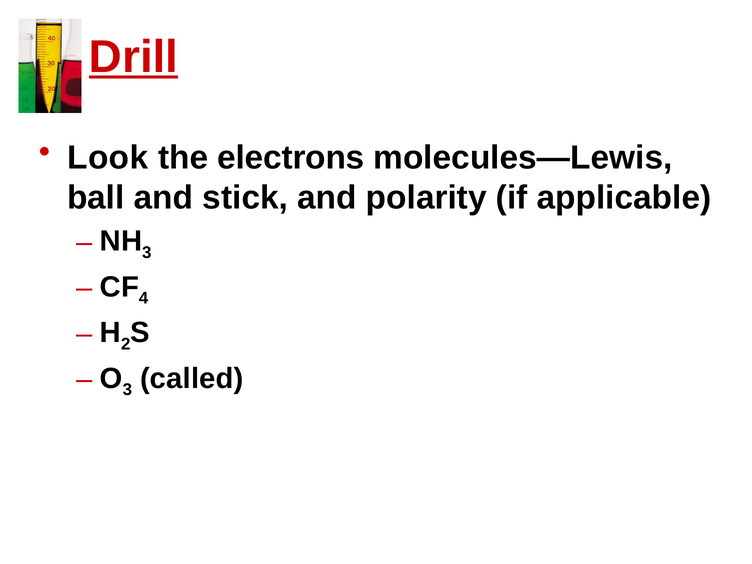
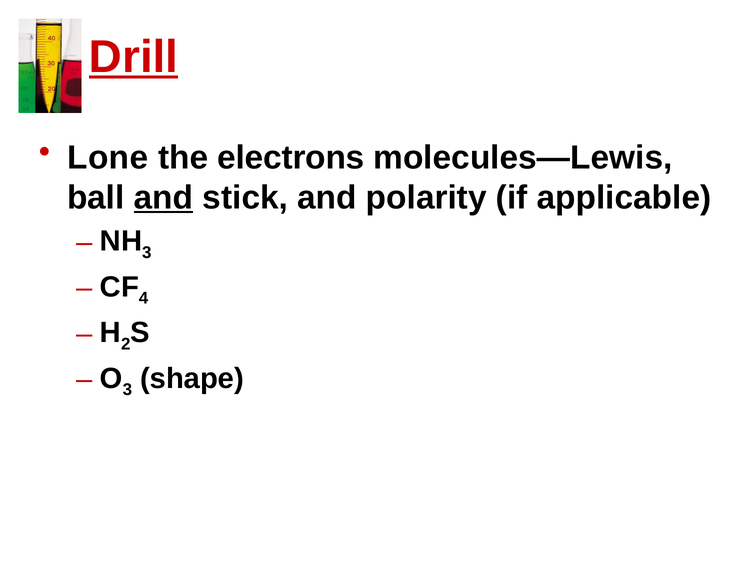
Look: Look -> Lone
and at (164, 198) underline: none -> present
called: called -> shape
